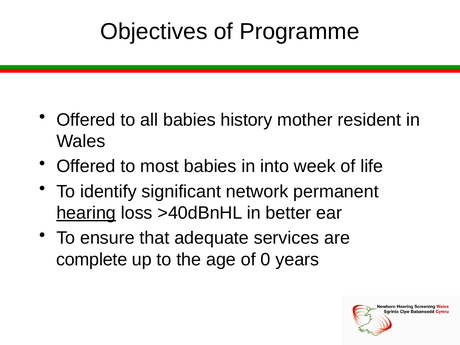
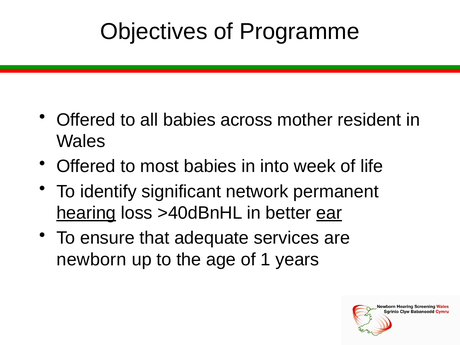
history: history -> across
ear underline: none -> present
complete: complete -> newborn
0: 0 -> 1
